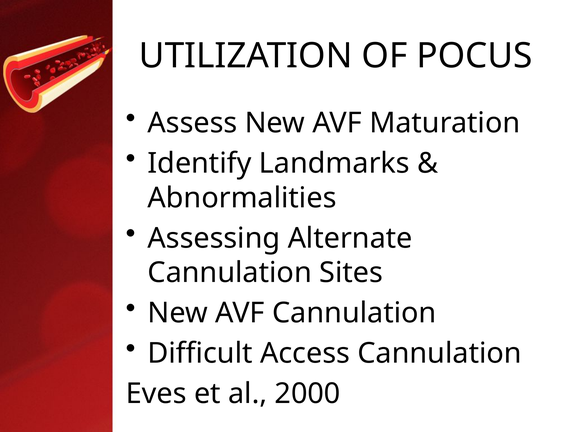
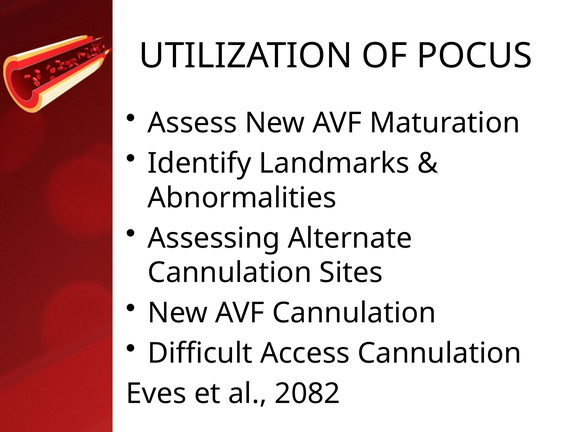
2000: 2000 -> 2082
